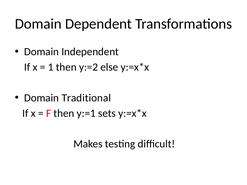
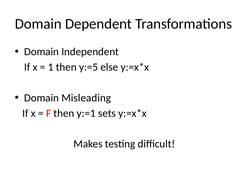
y:=2: y:=2 -> y:=5
Traditional: Traditional -> Misleading
